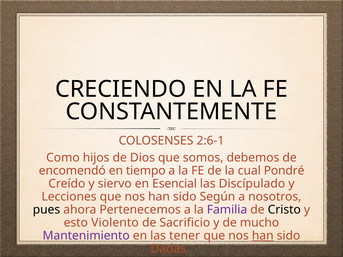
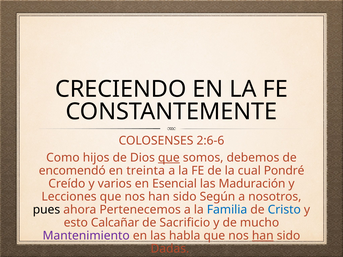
2:6-1: 2:6-1 -> 2:6-6
que at (169, 158) underline: none -> present
tiempo: tiempo -> treinta
siervo: siervo -> varios
Discípulado: Discípulado -> Maduración
Familia colour: purple -> blue
Cristo colour: black -> blue
Violento: Violento -> Calcañar
tener: tener -> habla
